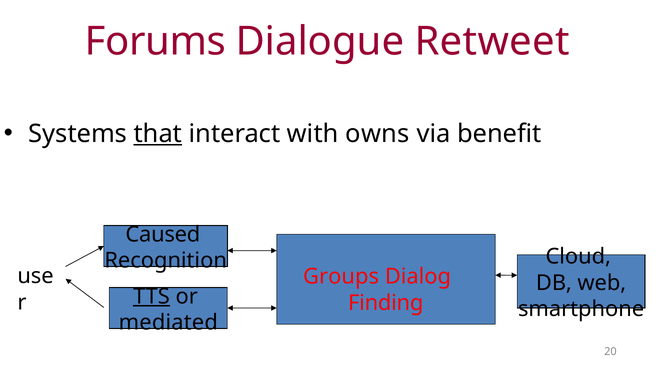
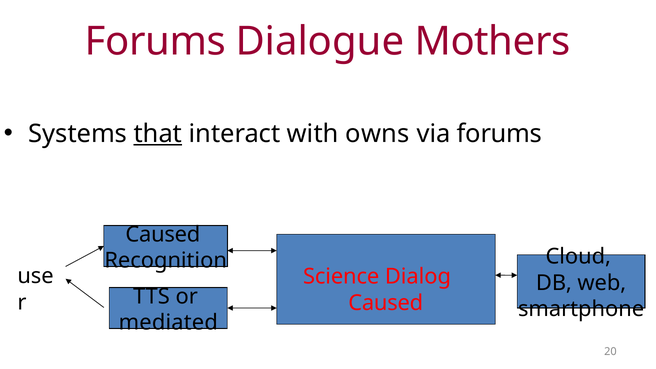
Retweet: Retweet -> Mothers
via benefit: benefit -> forums
Groups: Groups -> Science
TTS underline: present -> none
Finding at (386, 303): Finding -> Caused
